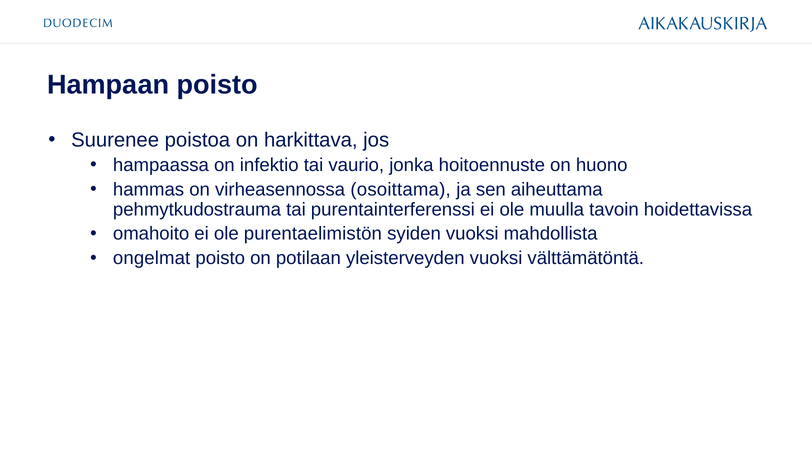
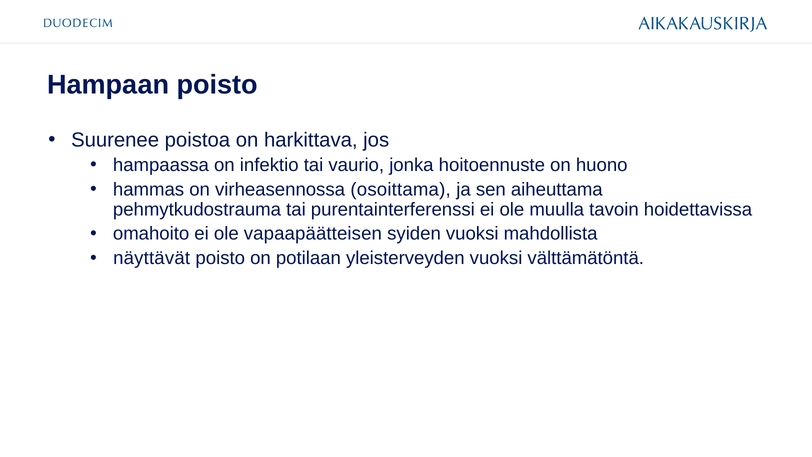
purentaelimistön: purentaelimistön -> vapaapäätteisen
ongelmat: ongelmat -> näyttävät
